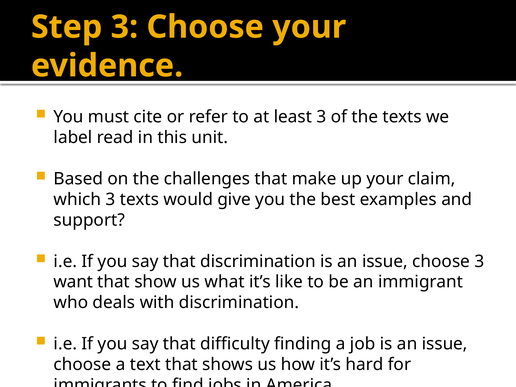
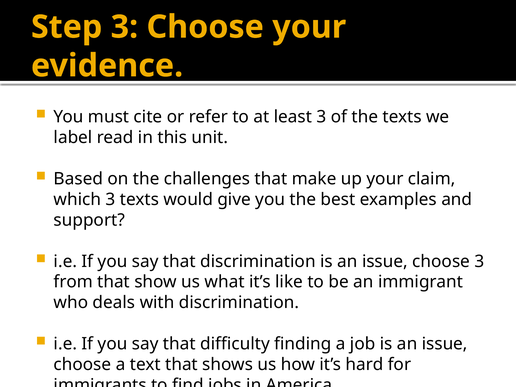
want: want -> from
